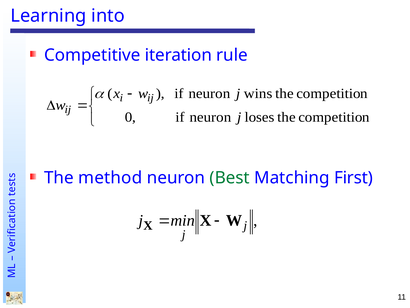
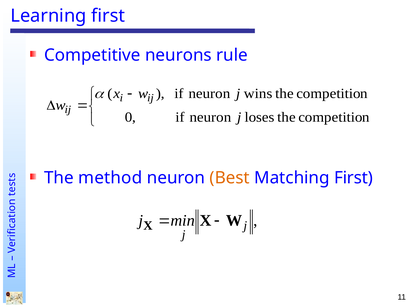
Learning into: into -> first
iteration: iteration -> neurons
Best colour: green -> orange
